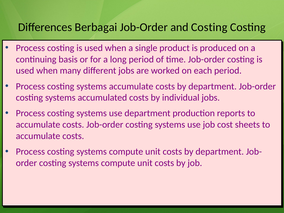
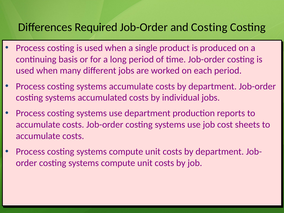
Berbagai: Berbagai -> Required
